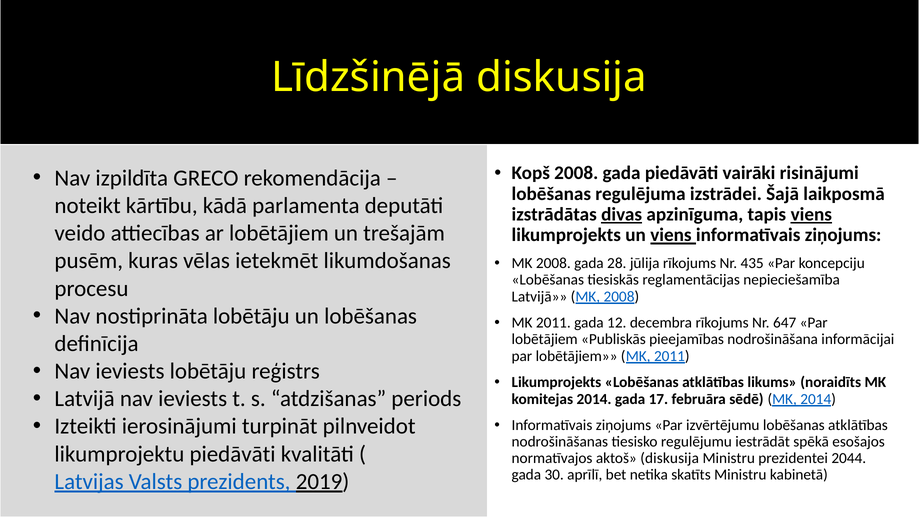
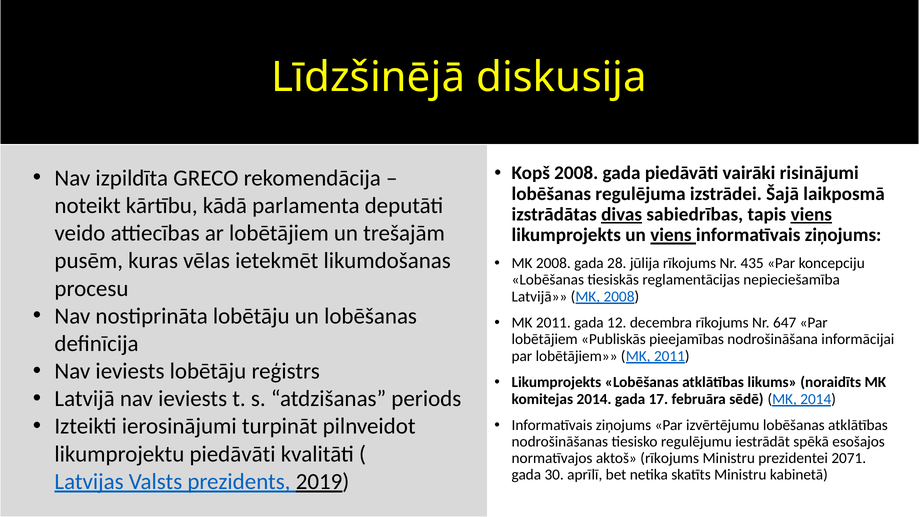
apzinīguma: apzinīguma -> sabiedrības
aktoš diskusija: diskusija -> rīkojums
2044: 2044 -> 2071
